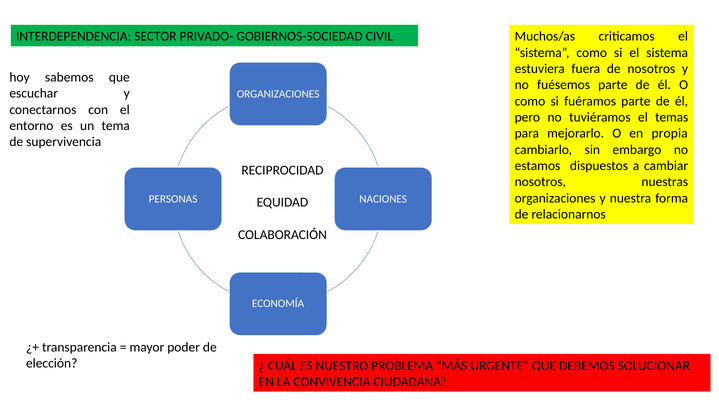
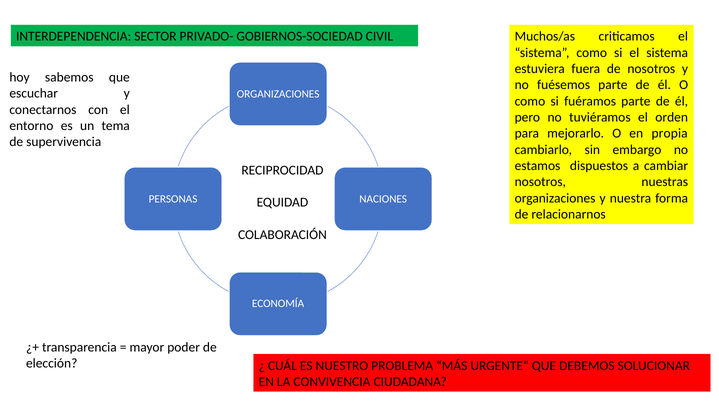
temas: temas -> orden
